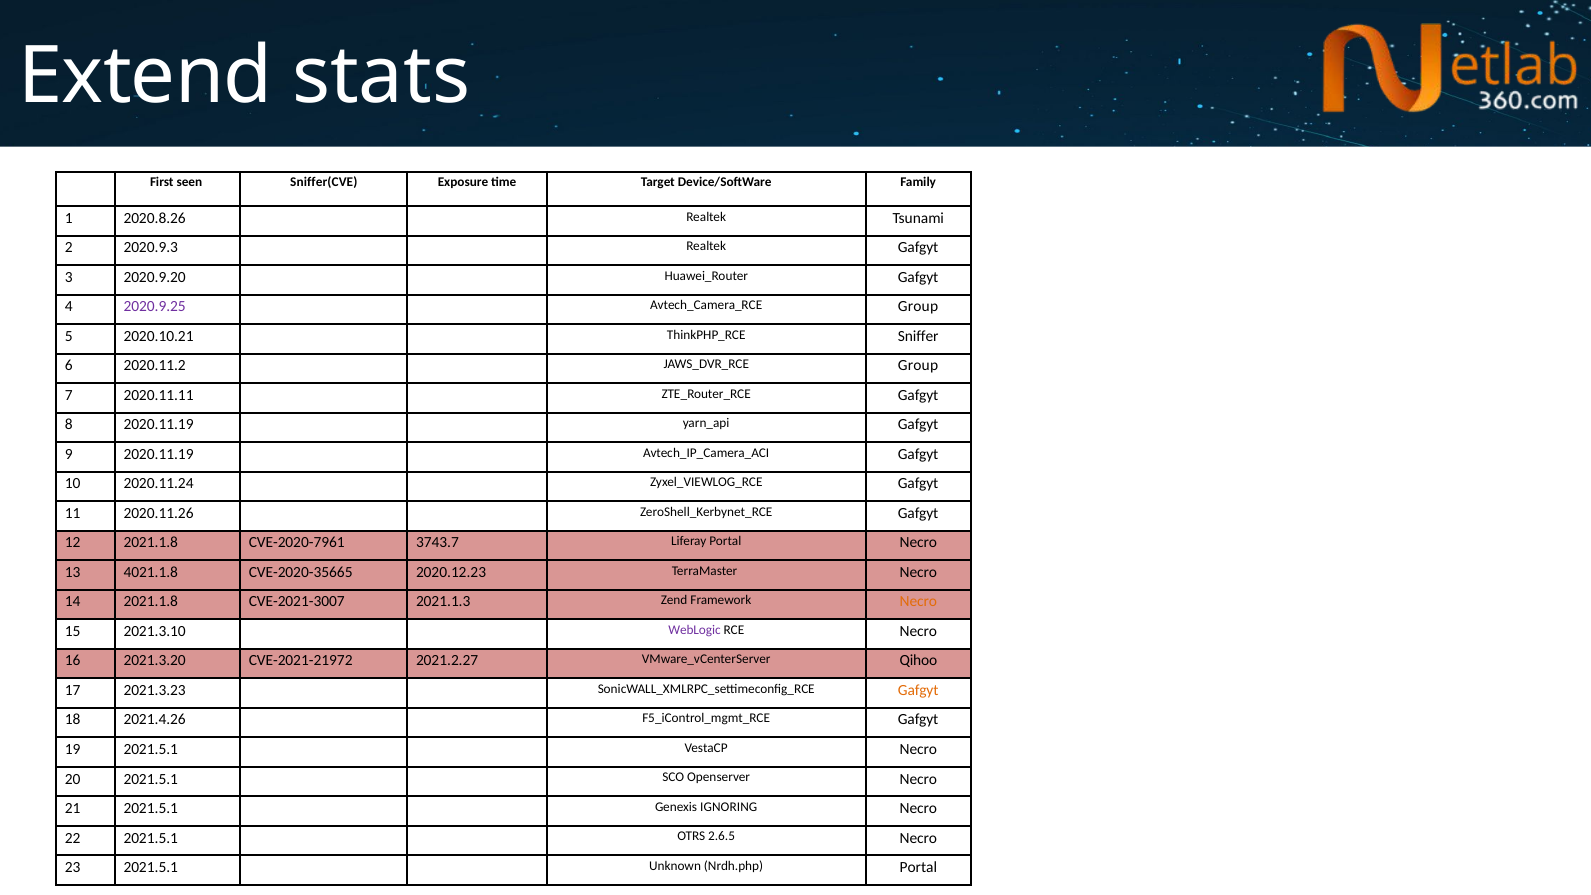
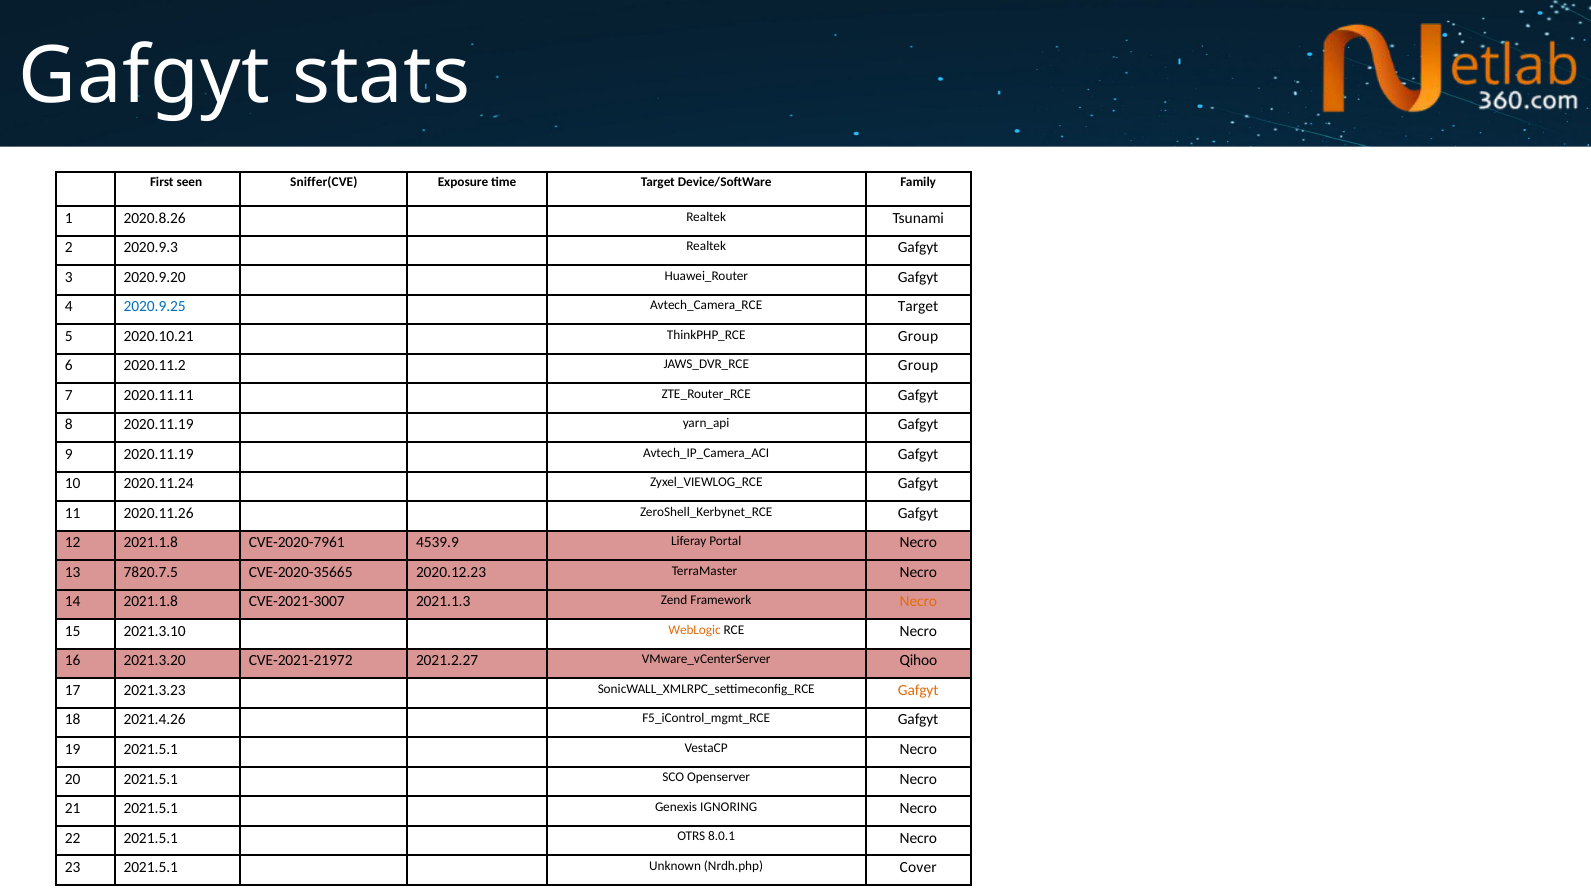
Extend at (145, 77): Extend -> Gafgyt
2020.9.25 colour: purple -> blue
Group at (918, 307): Group -> Target
Sniffer at (918, 336): Sniffer -> Group
3743.7: 3743.7 -> 4539.9
4021.1.8: 4021.1.8 -> 7820.7.5
WebLogic colour: purple -> orange
2.6.5: 2.6.5 -> 8.0.1
Nrdh.php Portal: Portal -> Cover
